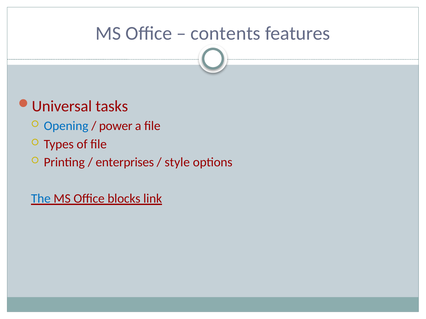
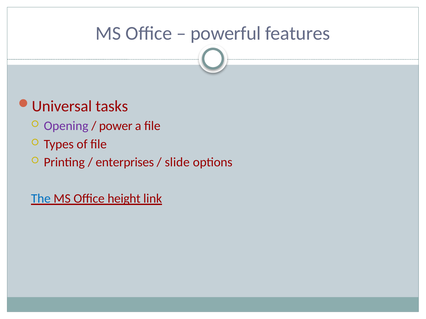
contents: contents -> powerful
Opening colour: blue -> purple
style: style -> slide
blocks: blocks -> height
